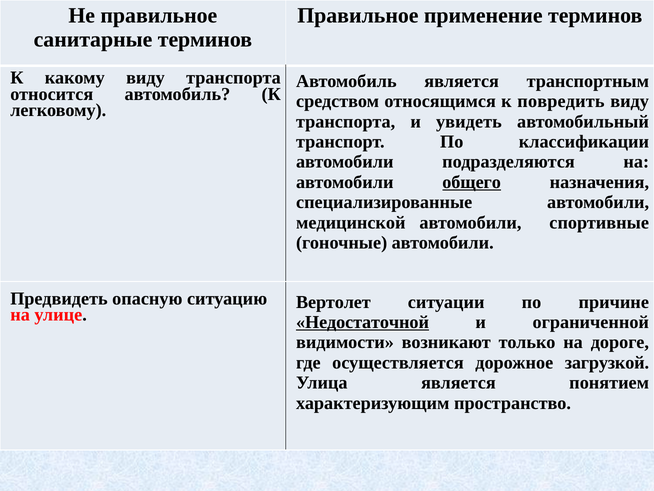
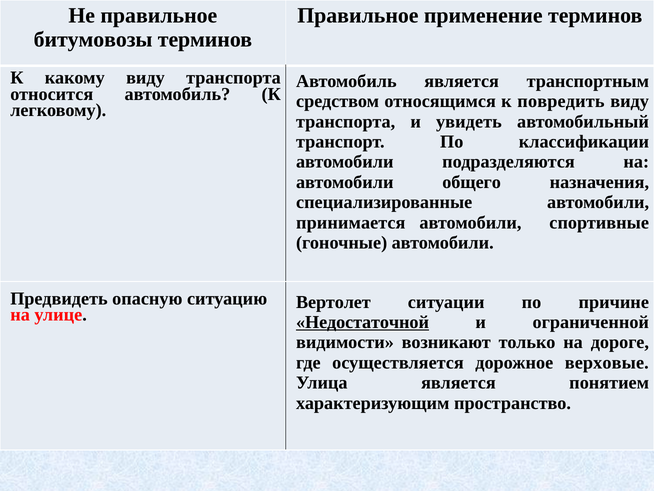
санитарные: санитарные -> битумовозы
общего underline: present -> none
медицинской: медицинской -> принимается
загрузкой: загрузкой -> верховые
